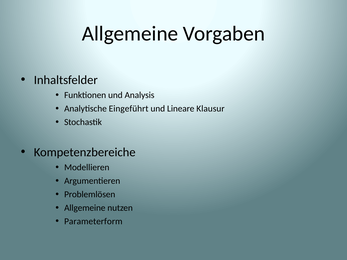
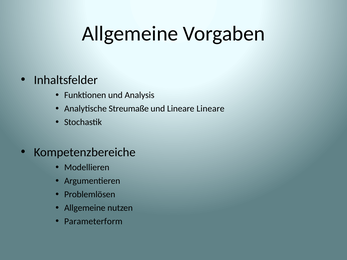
Eingeführt: Eingeführt -> Streumaße
Lineare Klausur: Klausur -> Lineare
